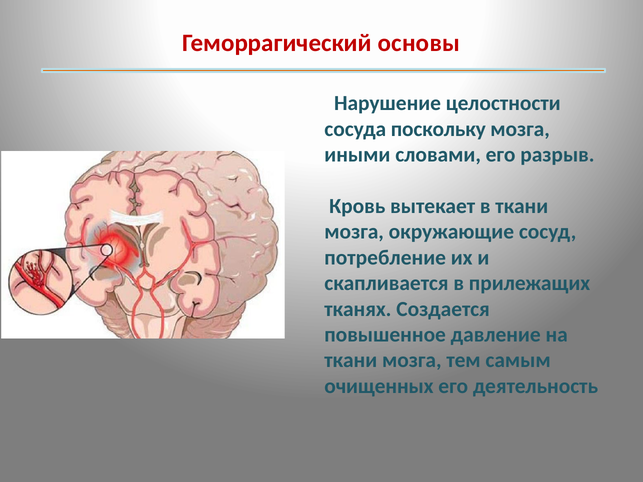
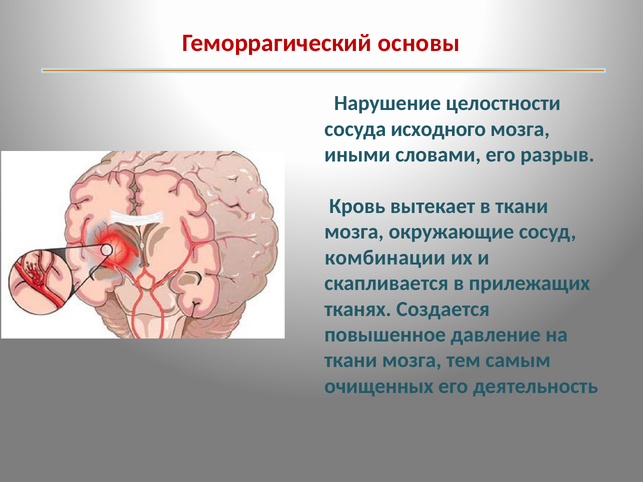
поскольку: поскольку -> исходного
потребление: потребление -> комбинации
